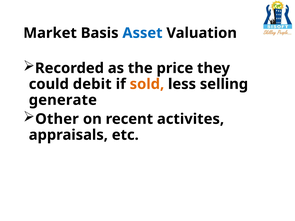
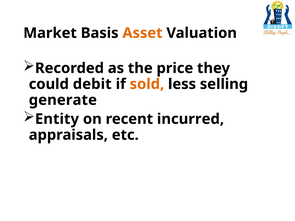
Asset colour: blue -> orange
Other: Other -> Entity
activites: activites -> incurred
